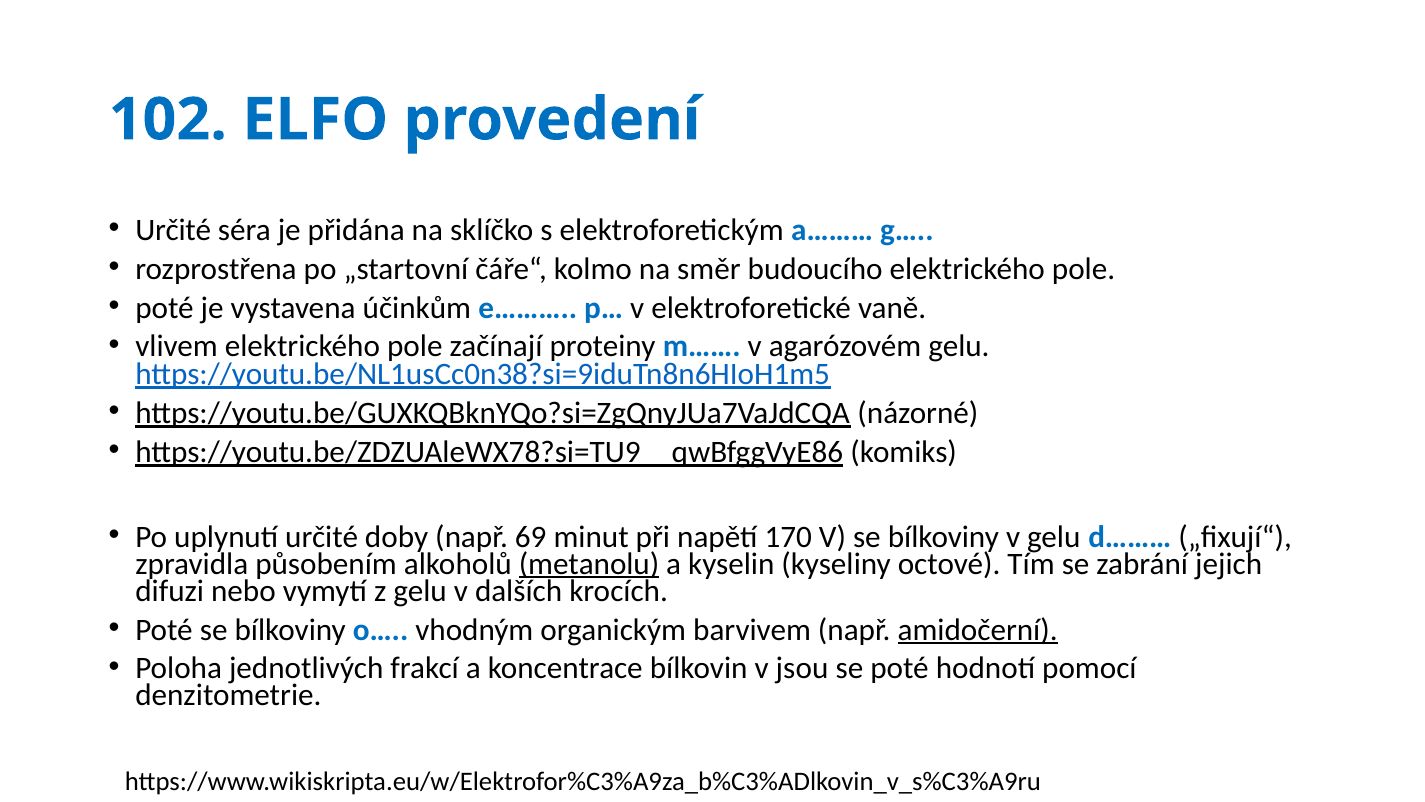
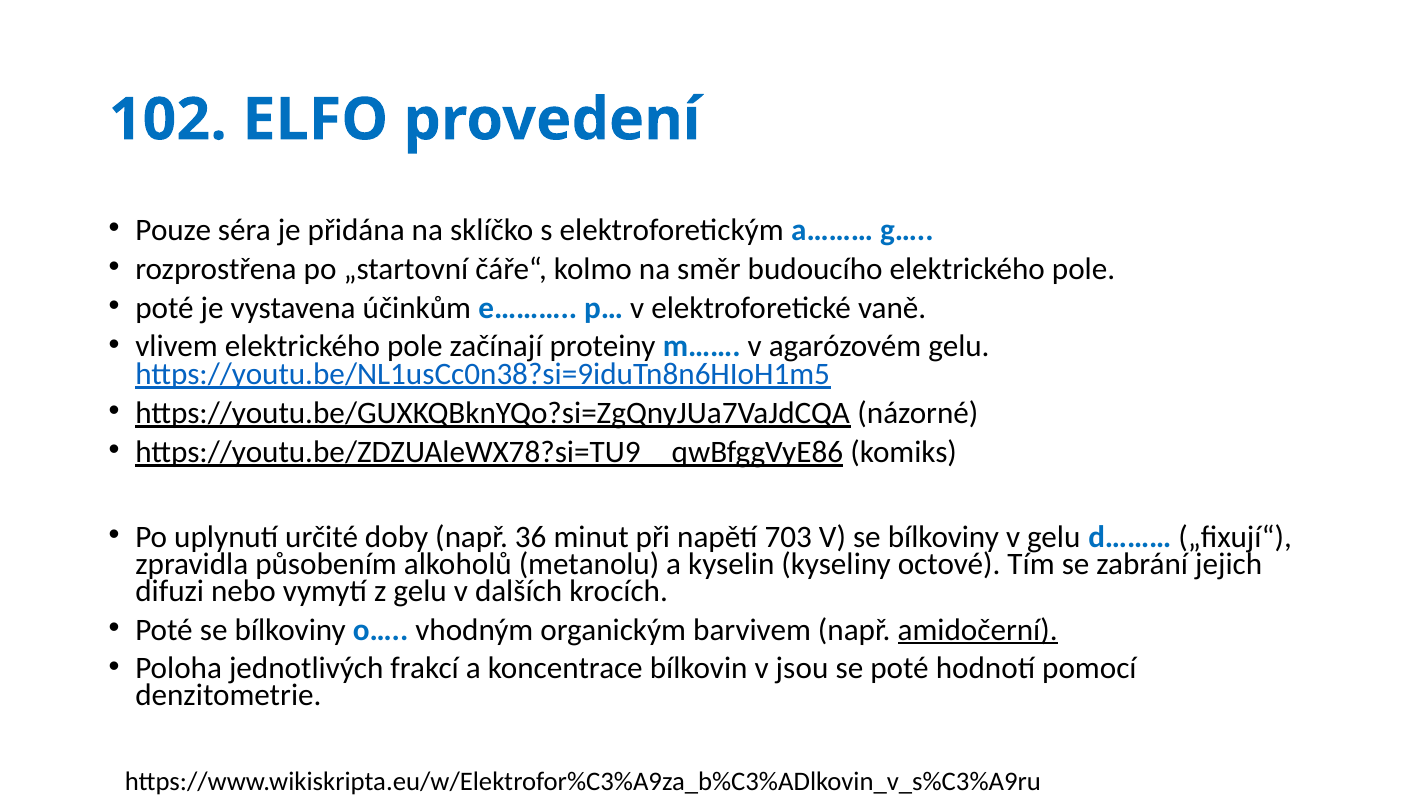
Určité at (173, 230): Určité -> Pouze
69: 69 -> 36
170: 170 -> 703
metanolu underline: present -> none
